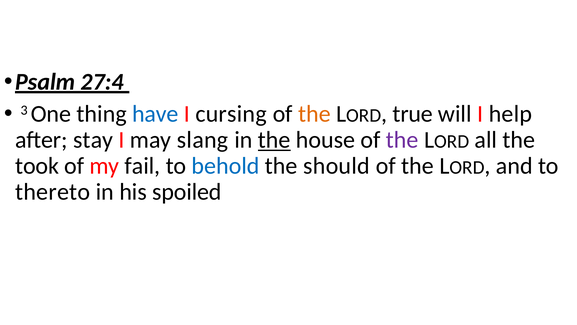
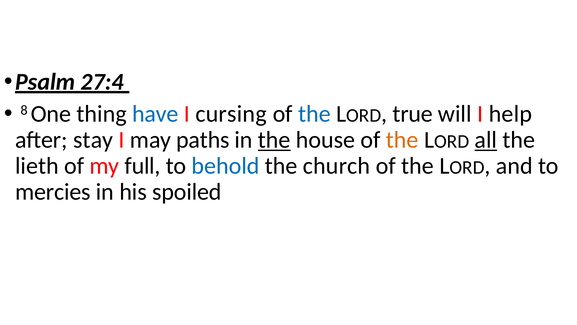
3: 3 -> 8
the at (314, 114) colour: orange -> blue
slang: slang -> paths
the at (402, 140) colour: purple -> orange
all underline: none -> present
took: took -> lieth
fail: fail -> full
should: should -> church
thereto: thereto -> mercies
